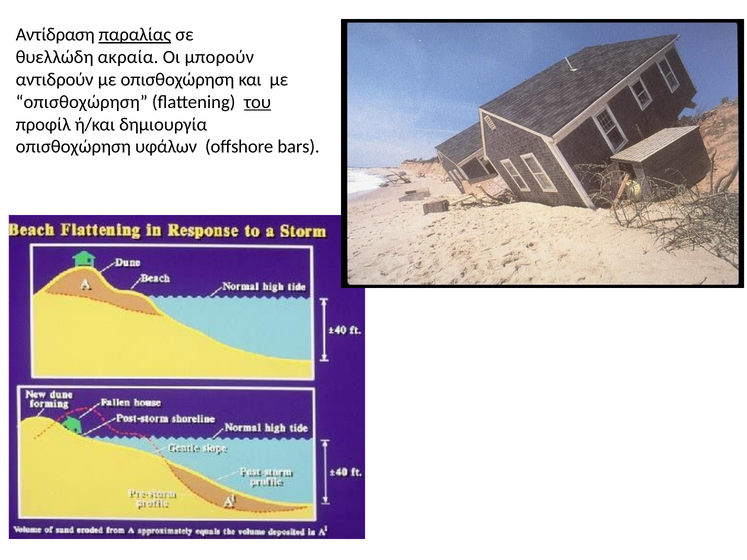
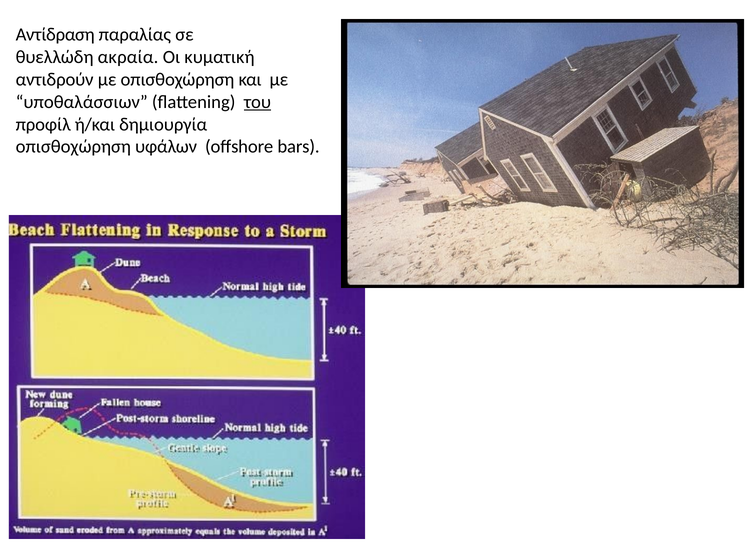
παραλίας underline: present -> none
μπορούν: μπορούν -> κυματική
οπισθοχώρηση at (82, 102): οπισθοχώρηση -> υποθαλάσσιων
